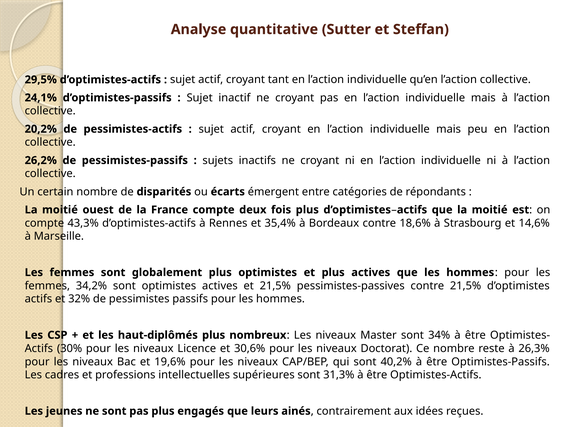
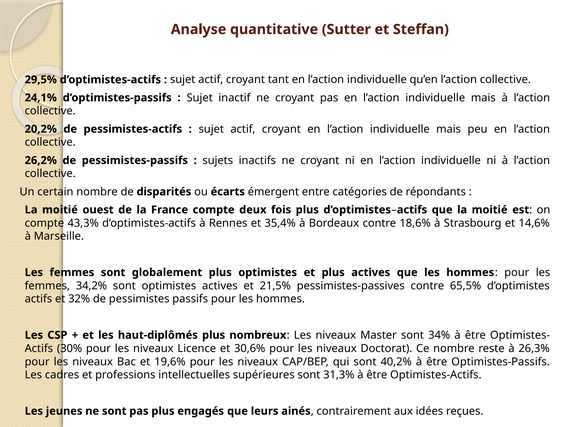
contre 21,5%: 21,5% -> 65,5%
